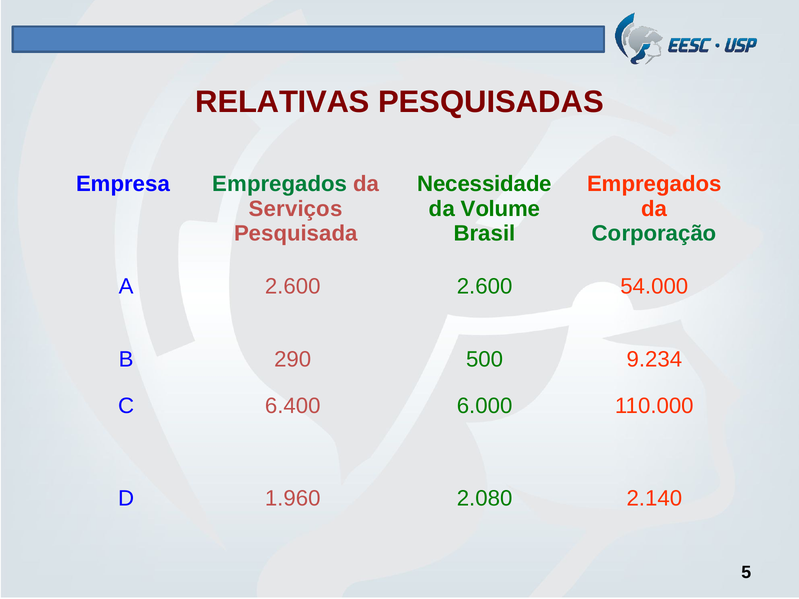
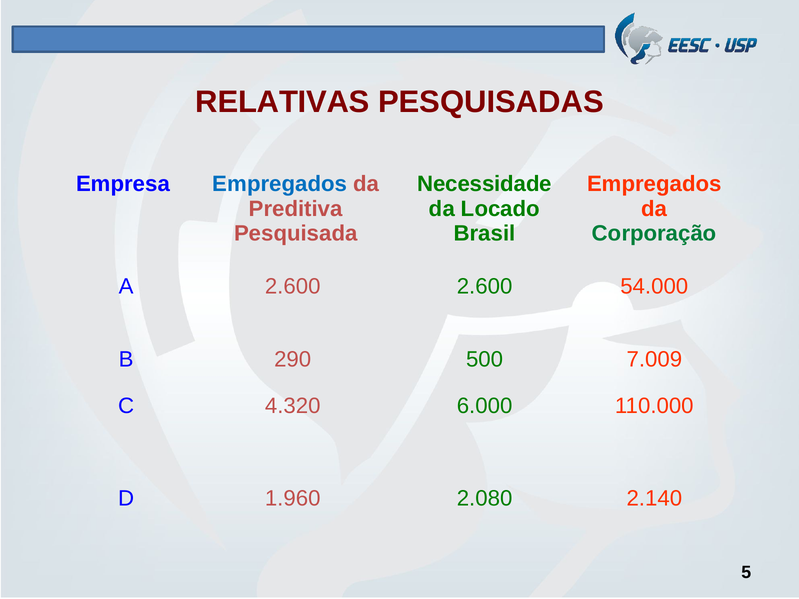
Empregados at (280, 184) colour: green -> blue
Serviços: Serviços -> Preditiva
Volume: Volume -> Locado
9.234: 9.234 -> 7.009
6.400: 6.400 -> 4.320
